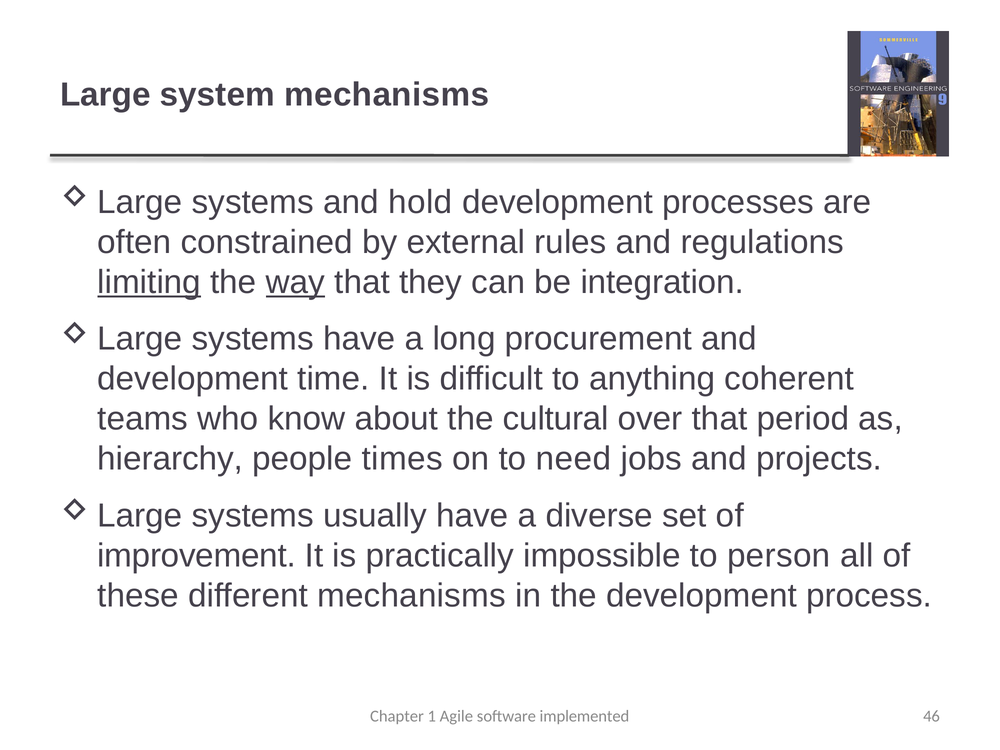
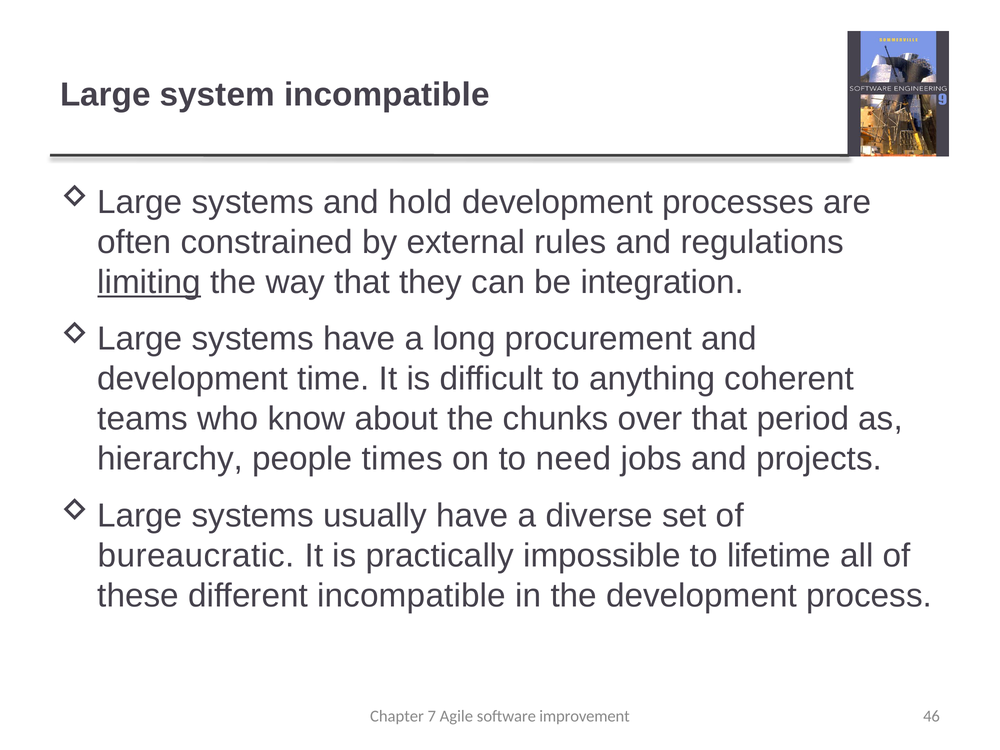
system mechanisms: mechanisms -> incompatible
way underline: present -> none
cultural: cultural -> chunks
improvement: improvement -> bureaucratic
person: person -> lifetime
different mechanisms: mechanisms -> incompatible
1: 1 -> 7
implemented: implemented -> improvement
